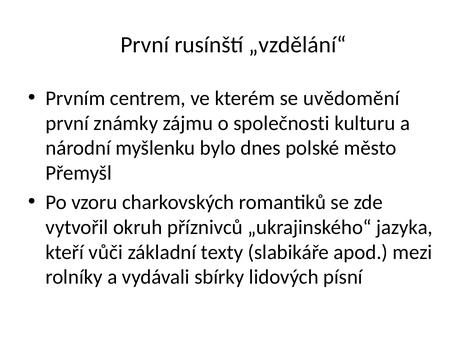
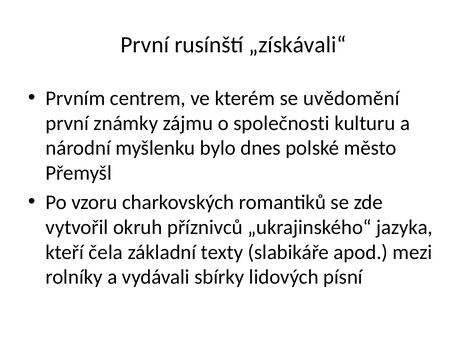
„vzdělání“: „vzdělání“ -> „získávali“
vůči: vůči -> čela
